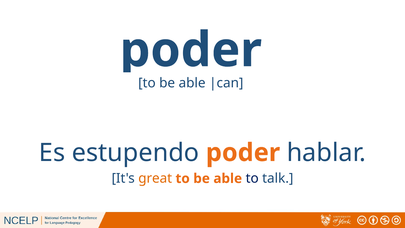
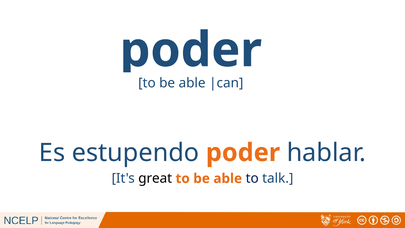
great colour: orange -> black
